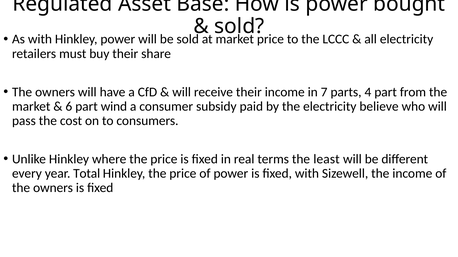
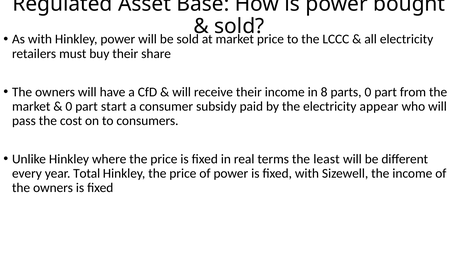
7: 7 -> 8
parts 4: 4 -> 0
6 at (69, 107): 6 -> 0
wind: wind -> start
believe: believe -> appear
